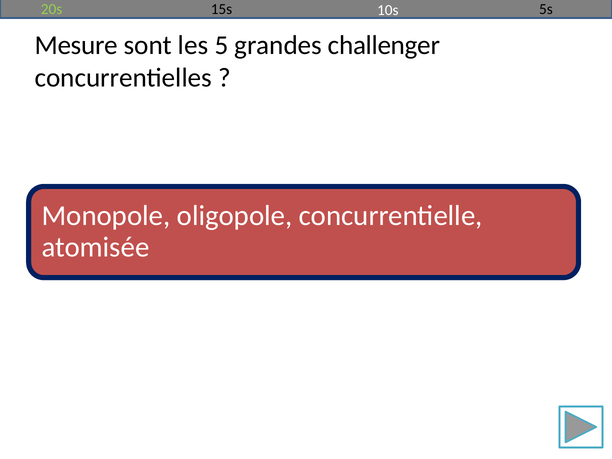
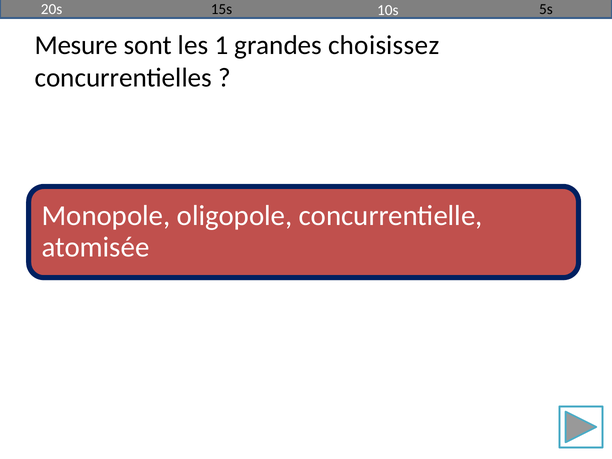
20s colour: light green -> white
5: 5 -> 1
challenger: challenger -> choisissez
